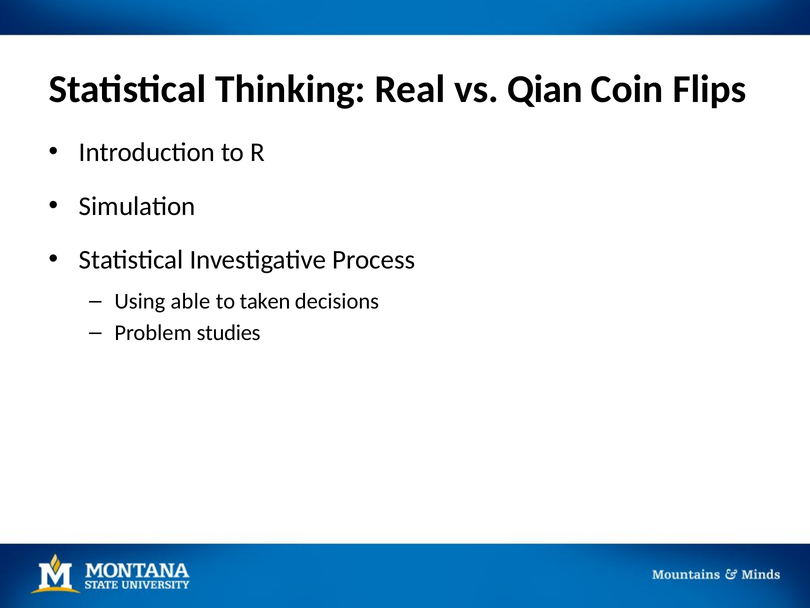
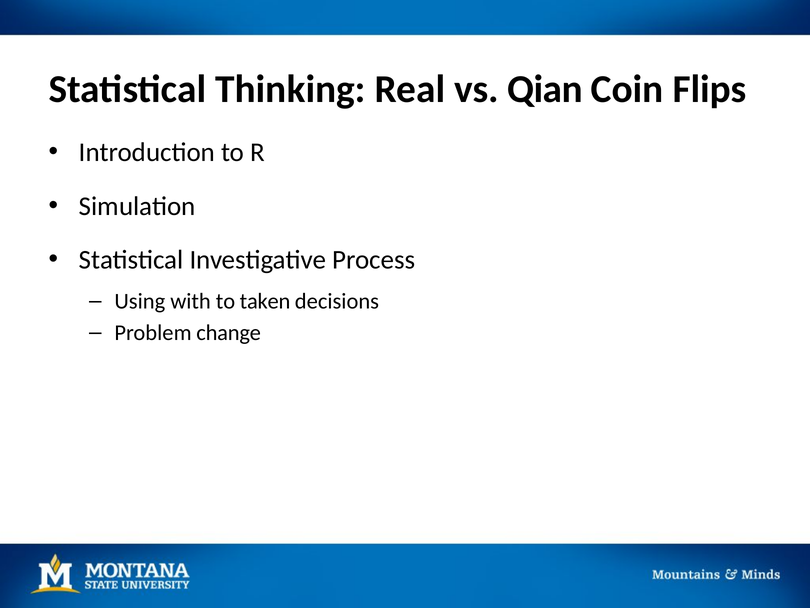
able: able -> with
studies: studies -> change
